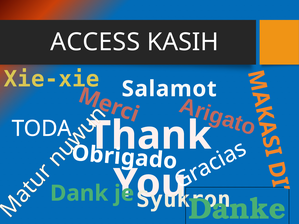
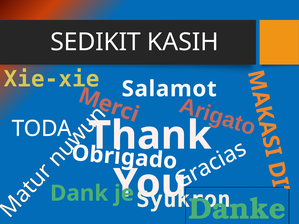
ACCESS: ACCESS -> SEDIKIT
